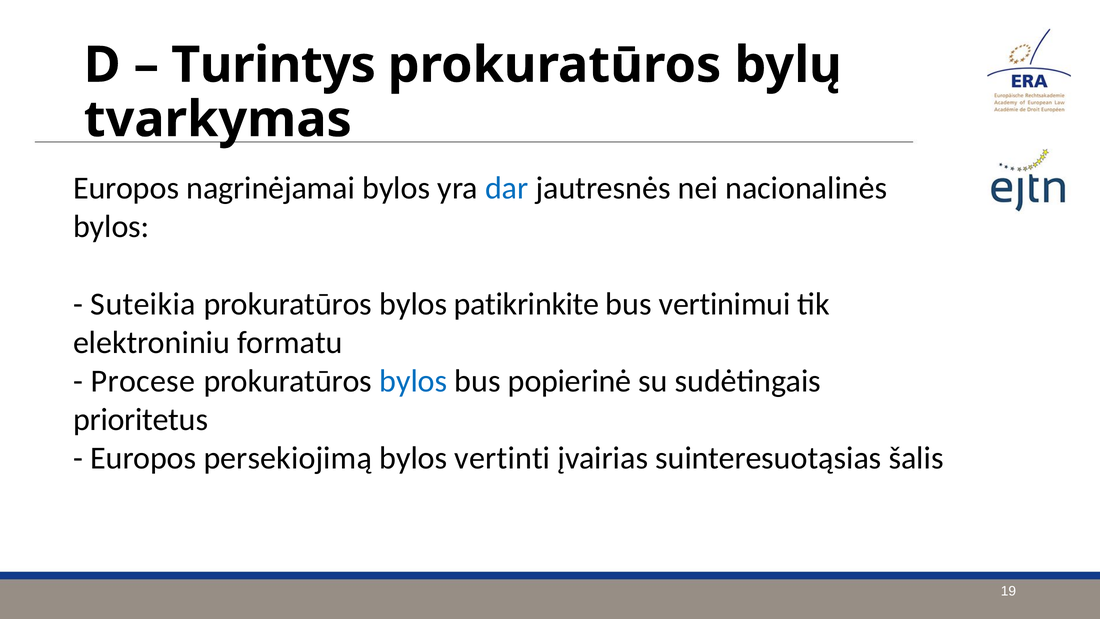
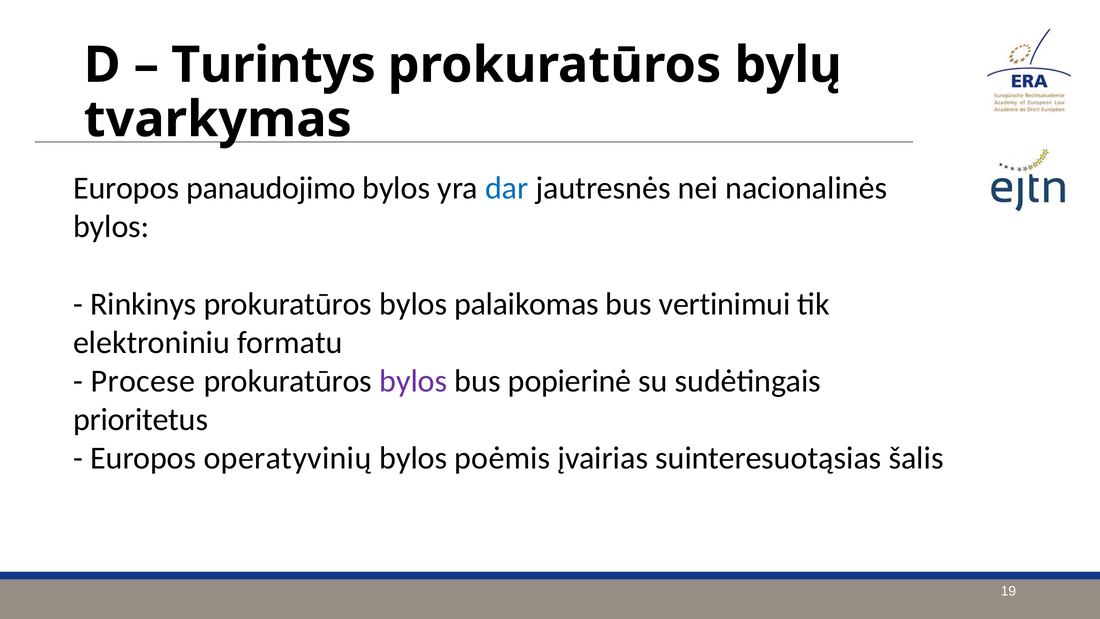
nagrinėjamai: nagrinėjamai -> panaudojimo
Suteikia: Suteikia -> Rinkinys
patikrinkite: patikrinkite -> palaikomas
bylos at (413, 381) colour: blue -> purple
persekiojimą: persekiojimą -> operatyvinių
vertinti: vertinti -> poėmis
